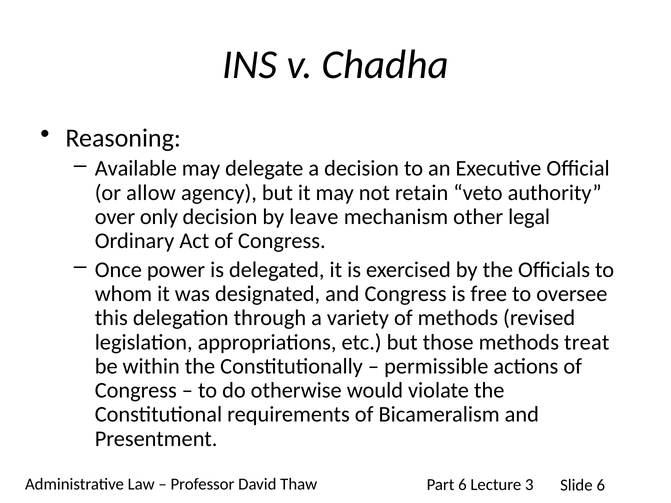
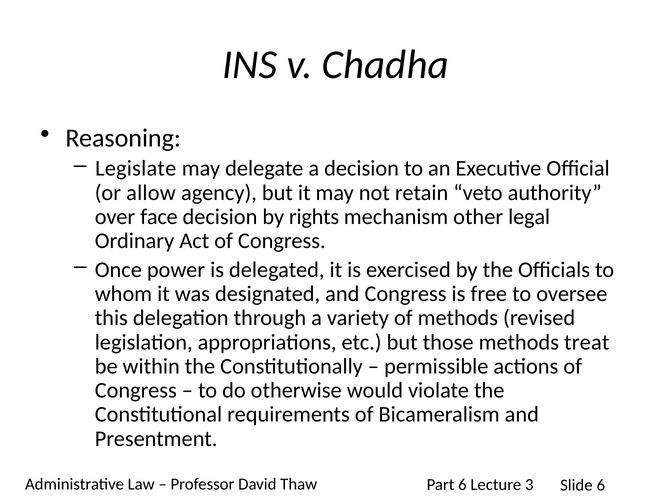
Available: Available -> Legislate
only: only -> face
leave: leave -> rights
